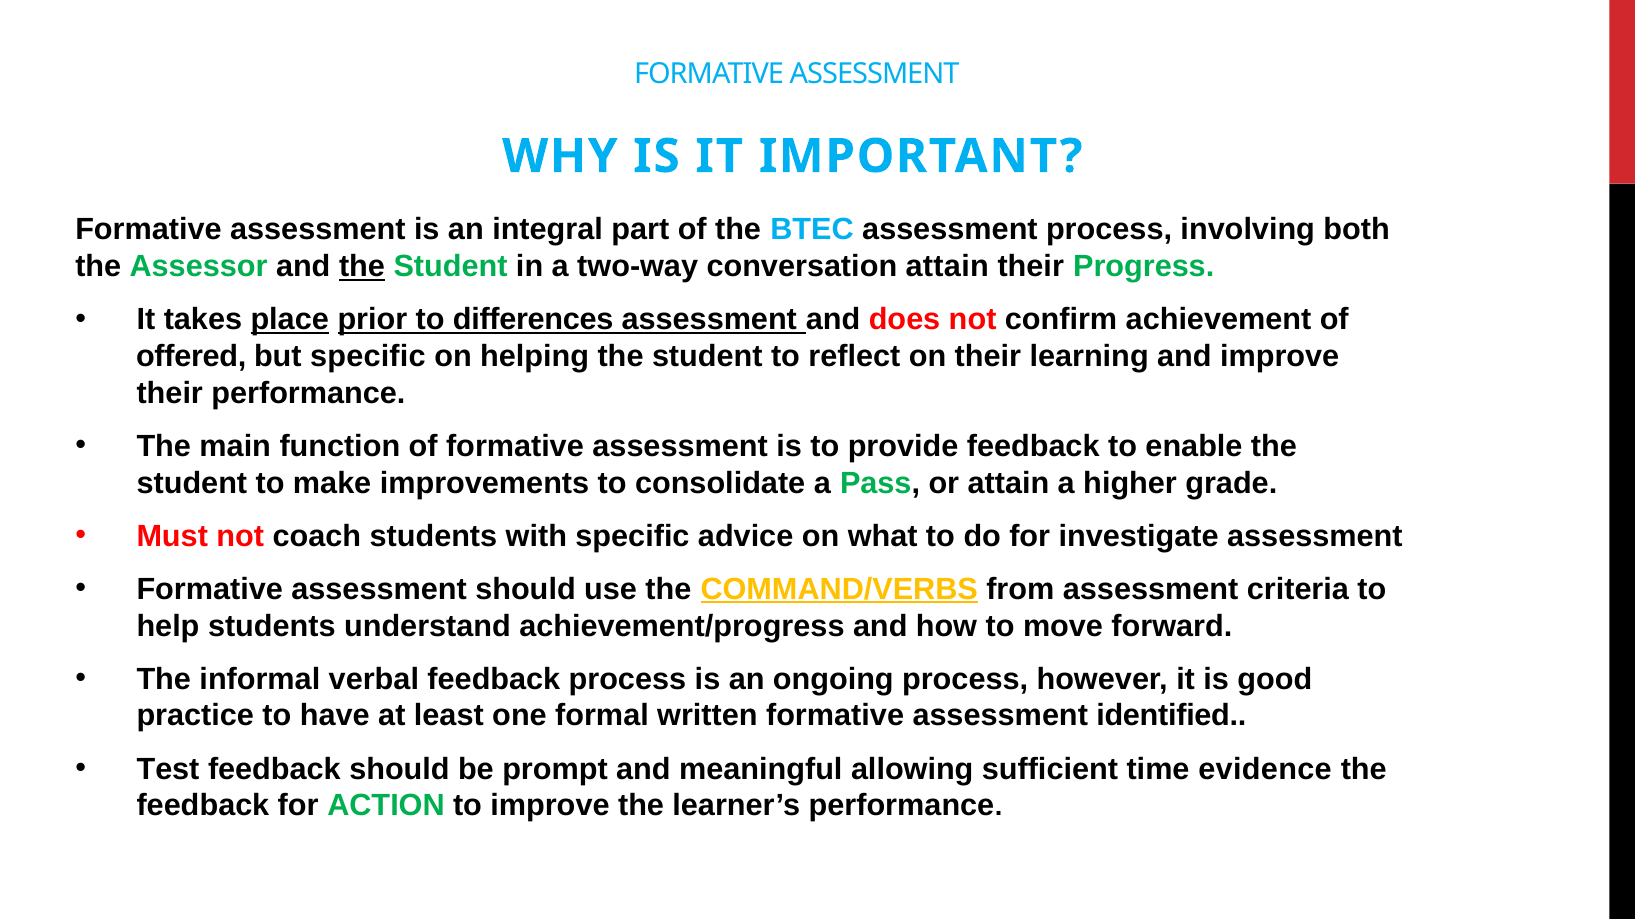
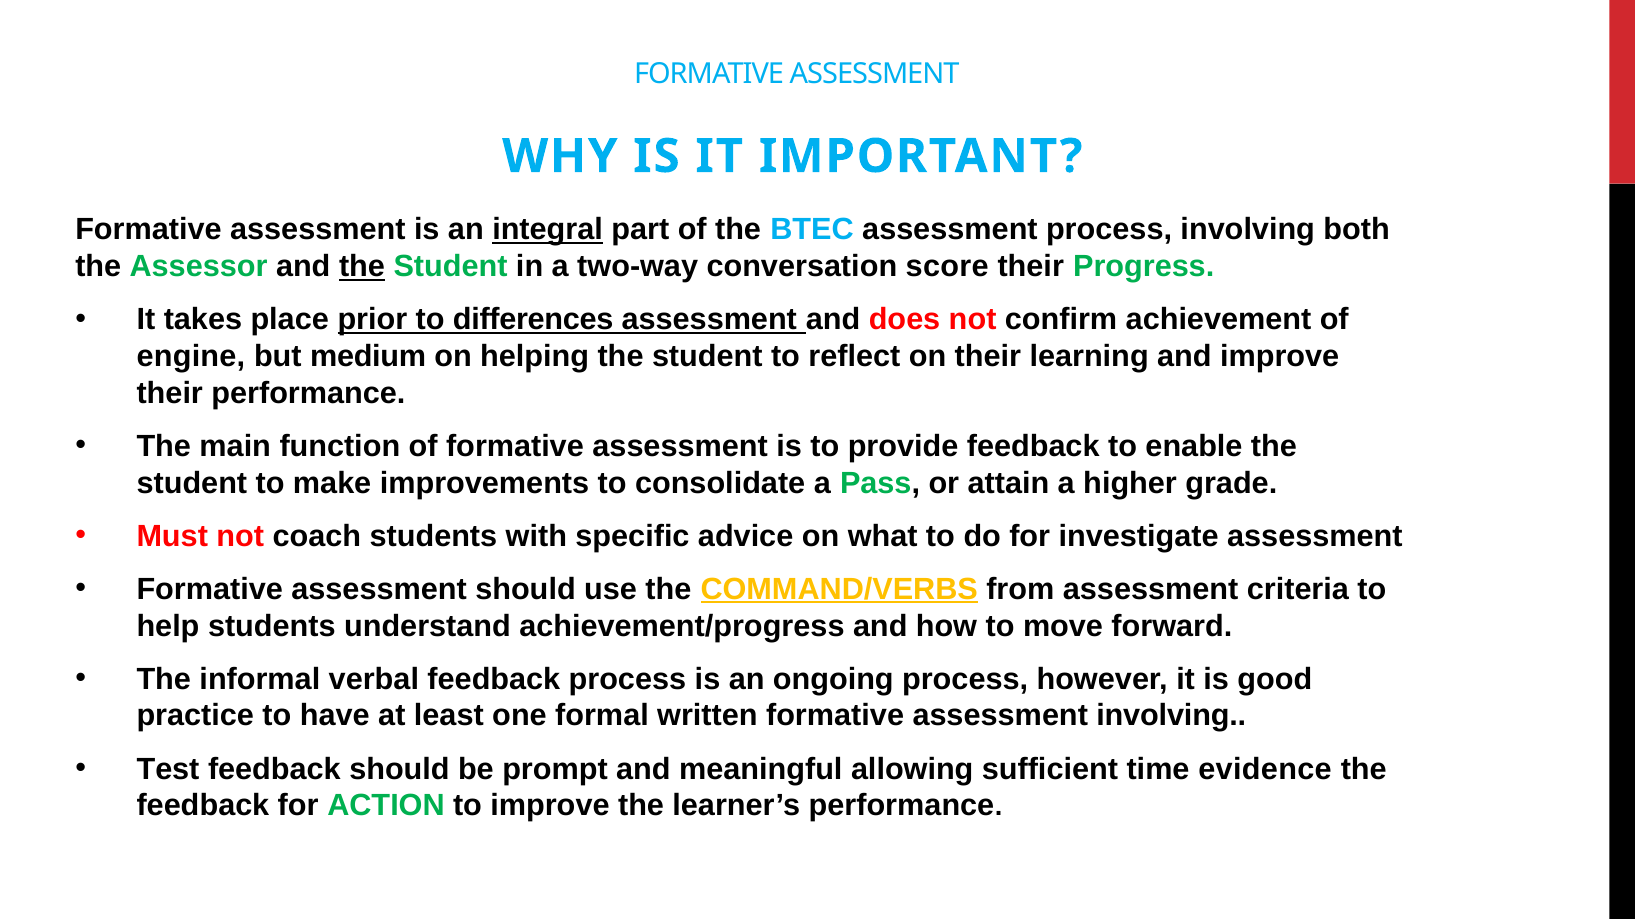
integral underline: none -> present
conversation attain: attain -> score
place underline: present -> none
offered: offered -> engine
but specific: specific -> medium
assessment identified: identified -> involving
